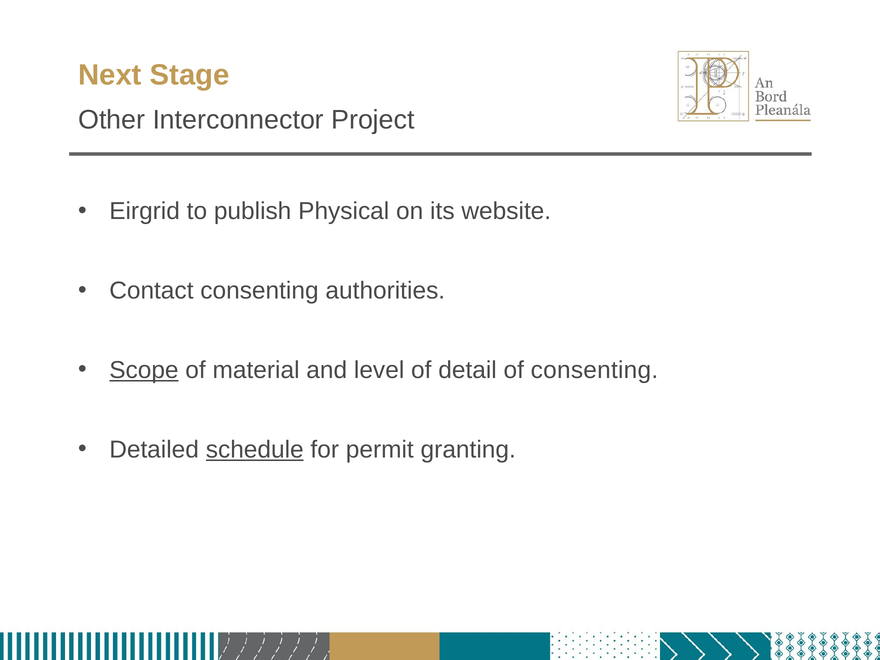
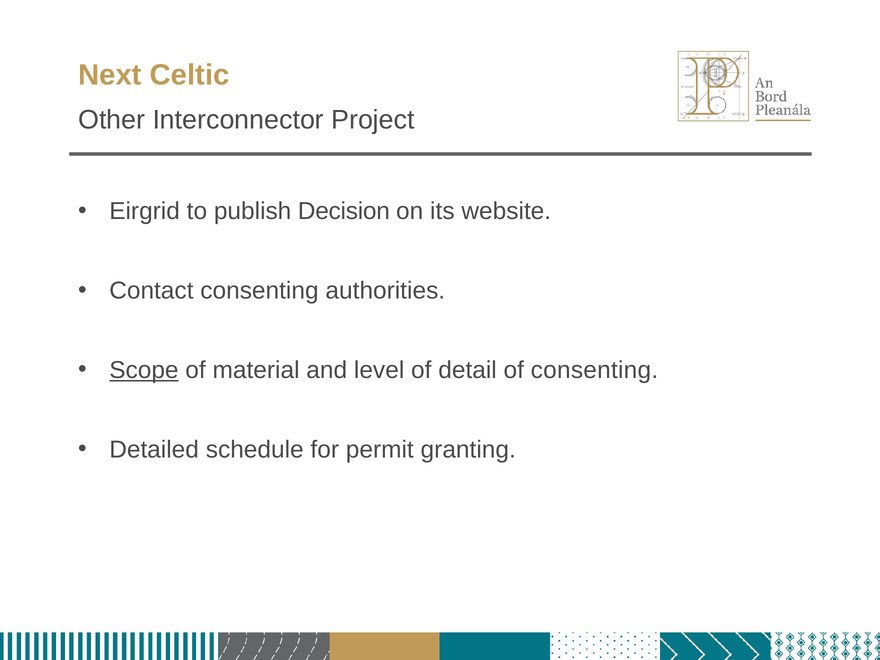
Stage: Stage -> Celtic
Physical: Physical -> Decision
schedule underline: present -> none
